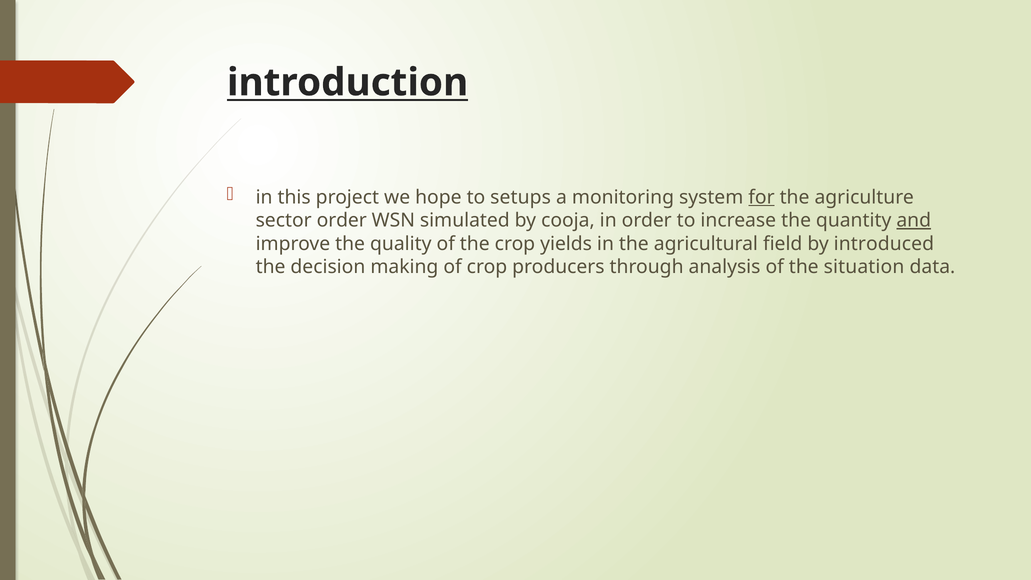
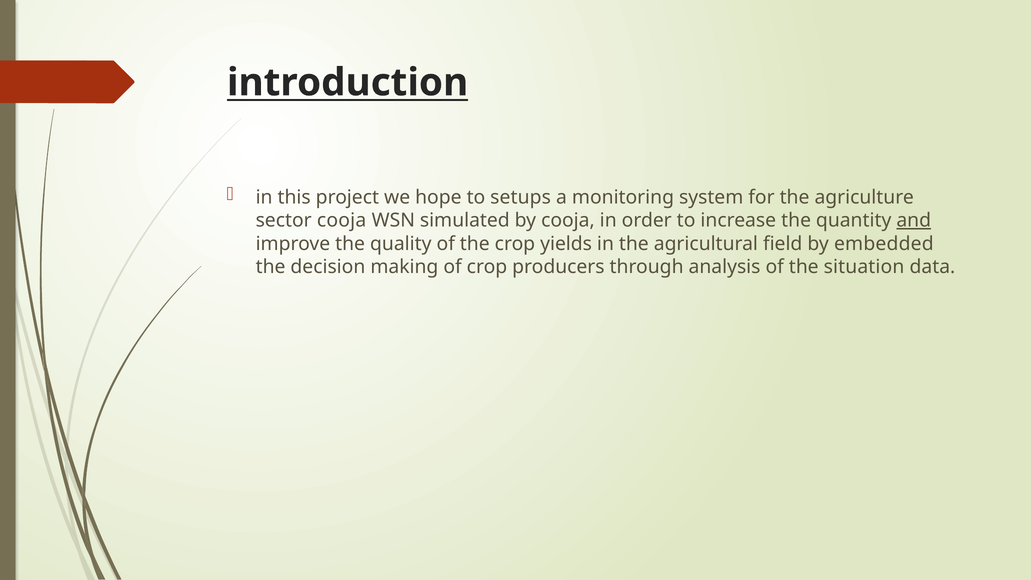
for underline: present -> none
sector order: order -> cooja
introduced: introduced -> embedded
